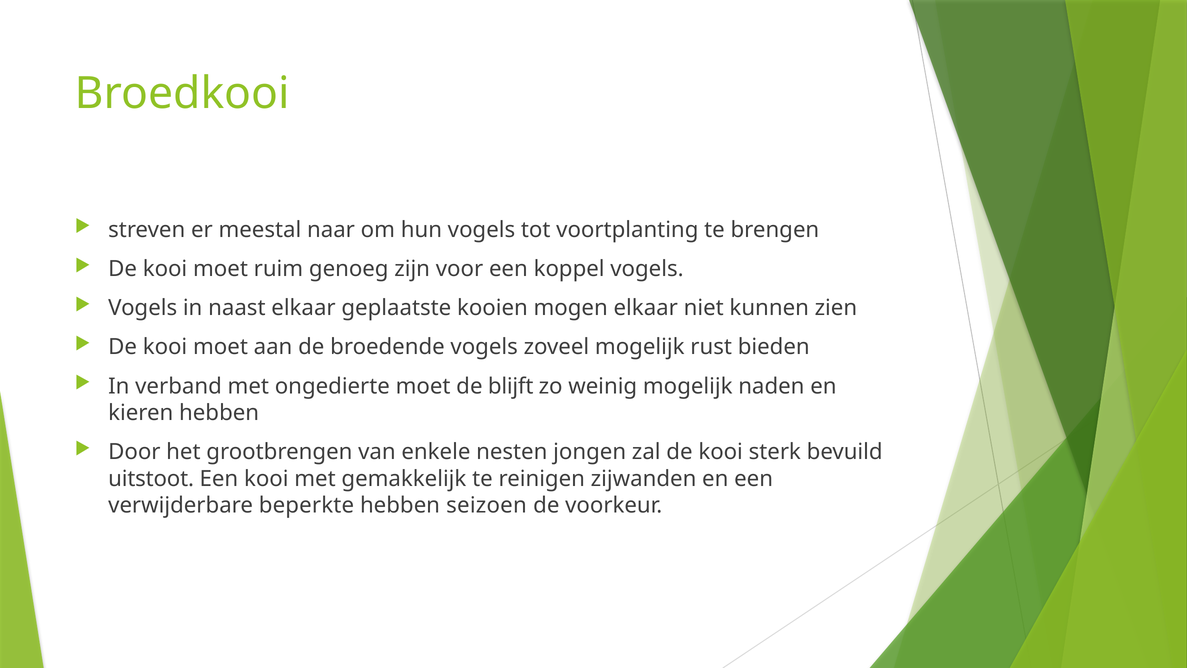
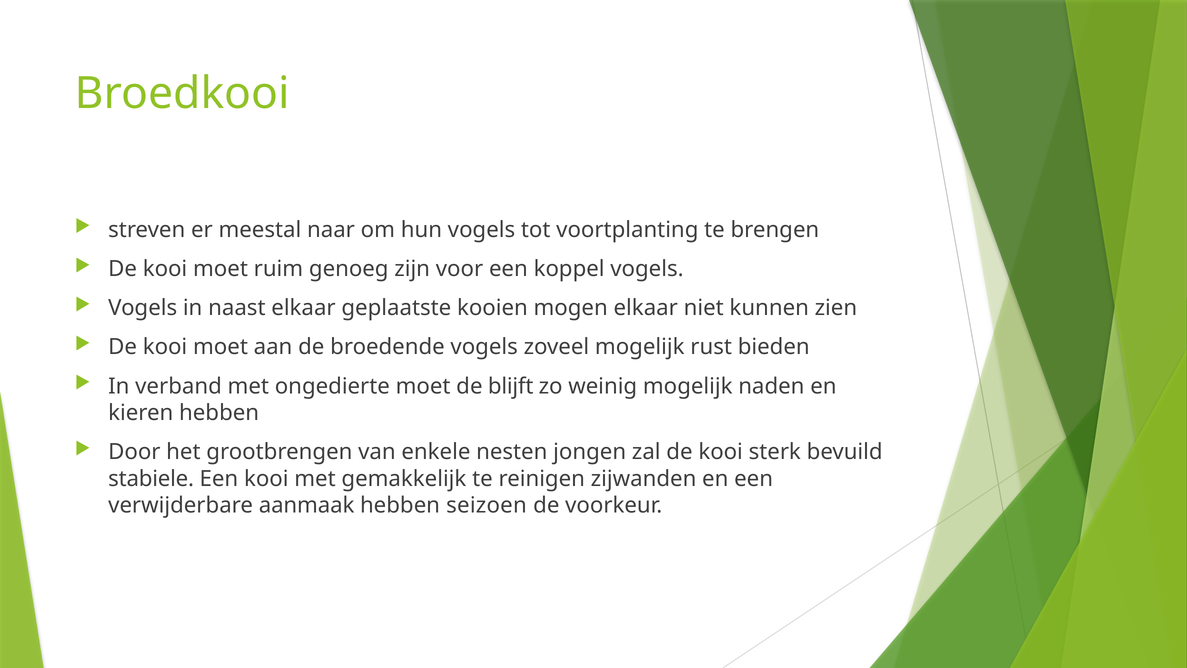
uitstoot: uitstoot -> stabiele
beperkte: beperkte -> aanmaak
